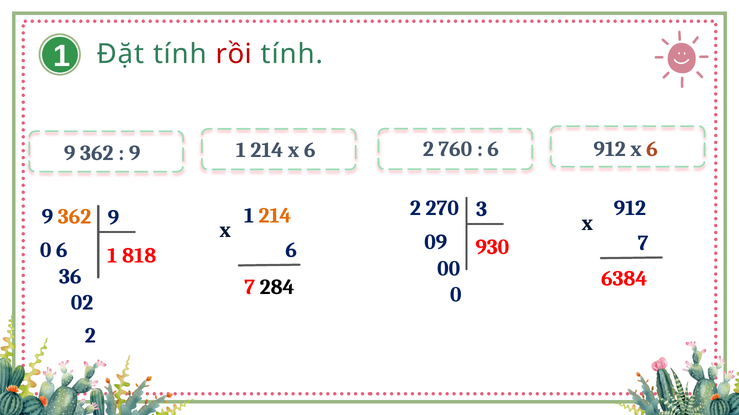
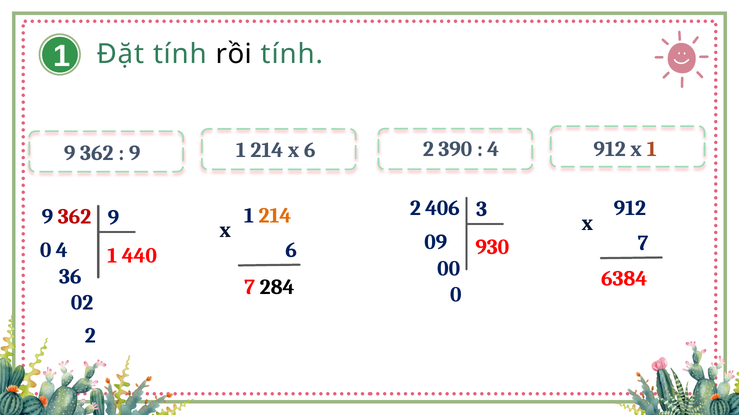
rồi colour: red -> black
760: 760 -> 390
6 at (493, 149): 6 -> 4
912 x 6: 6 -> 1
270: 270 -> 406
362 at (75, 217) colour: orange -> red
0 6: 6 -> 4
818: 818 -> 440
